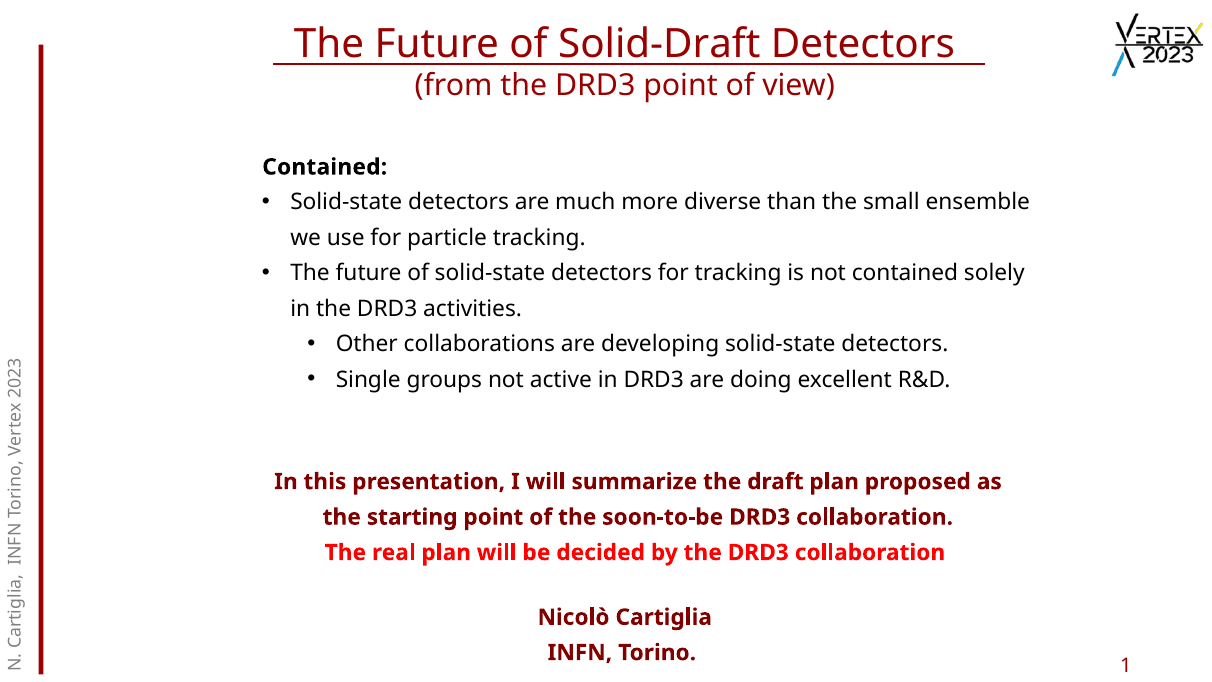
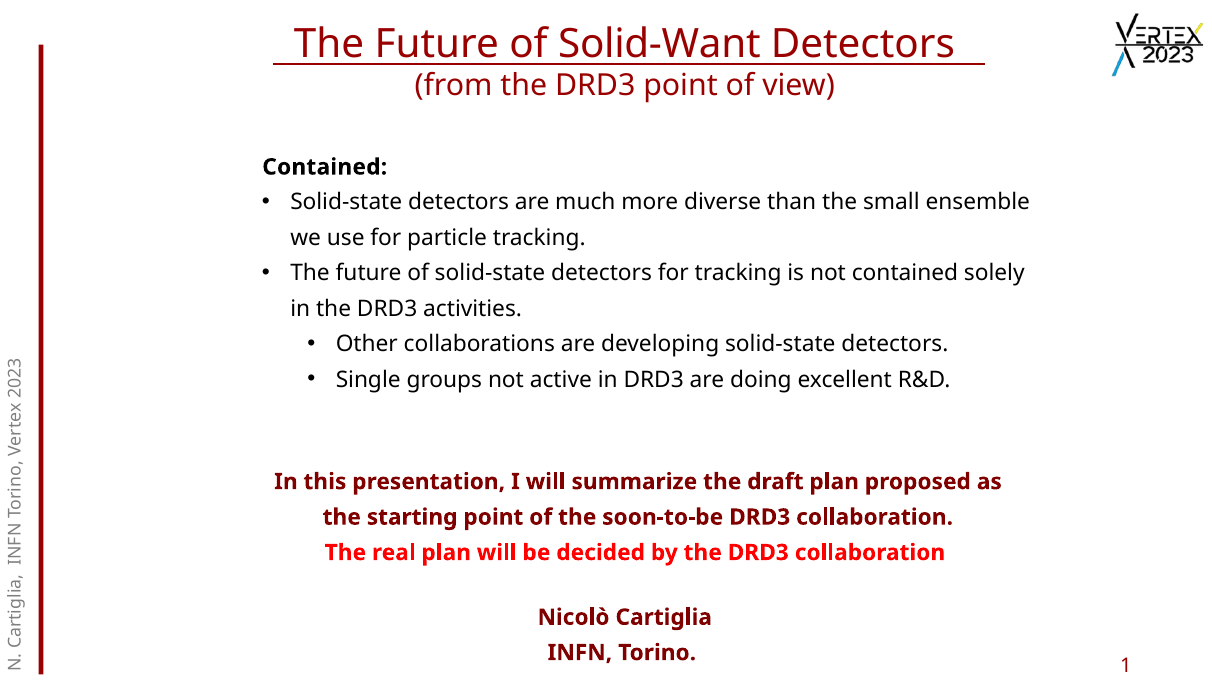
Solid-Draft: Solid-Draft -> Solid-Want
